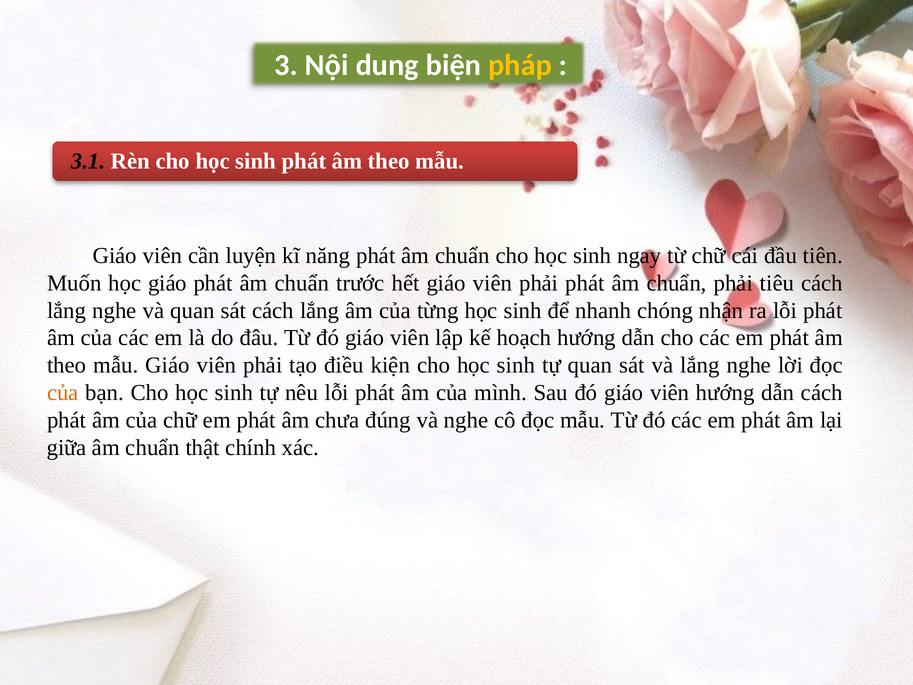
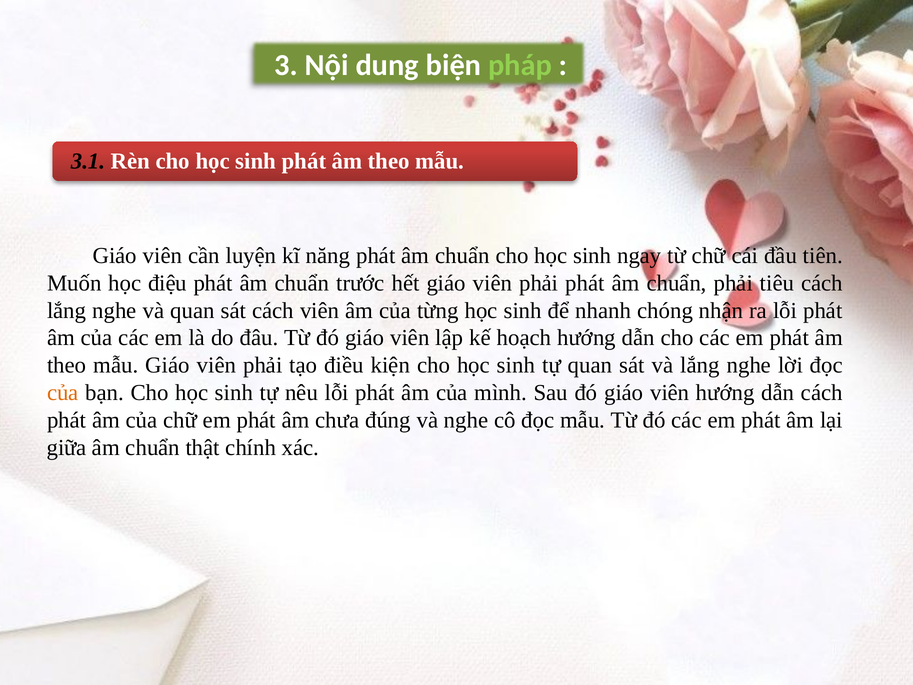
pháp colour: yellow -> light green
học giáo: giáo -> điệu
sát cách lắng: lắng -> viên
